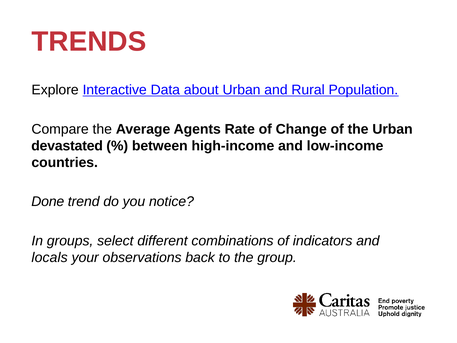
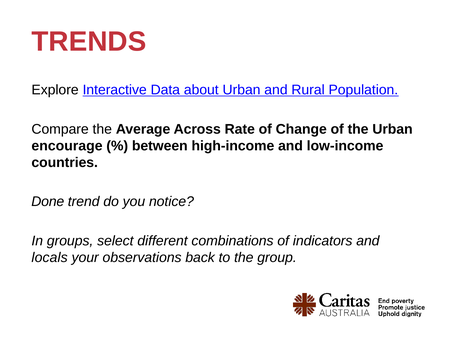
Agents: Agents -> Across
devastated: devastated -> encourage
